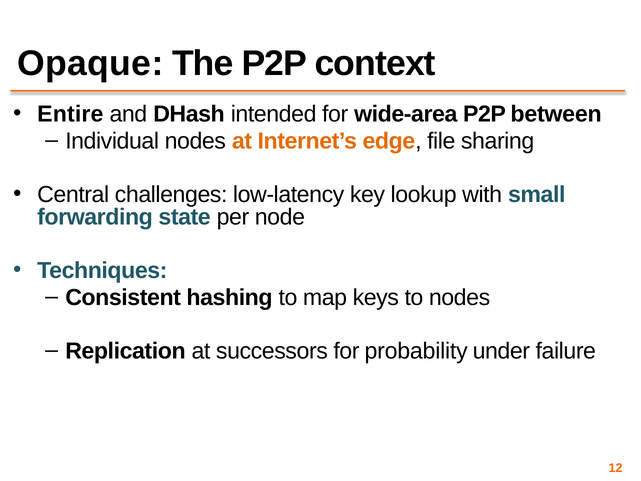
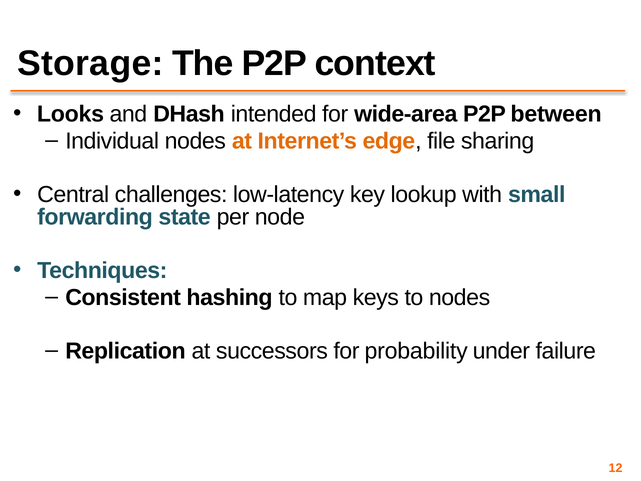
Opaque: Opaque -> Storage
Entire: Entire -> Looks
